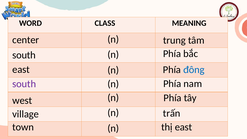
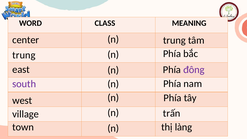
south at (24, 55): south -> trung
đông colour: blue -> purple
thị east: east -> làng
